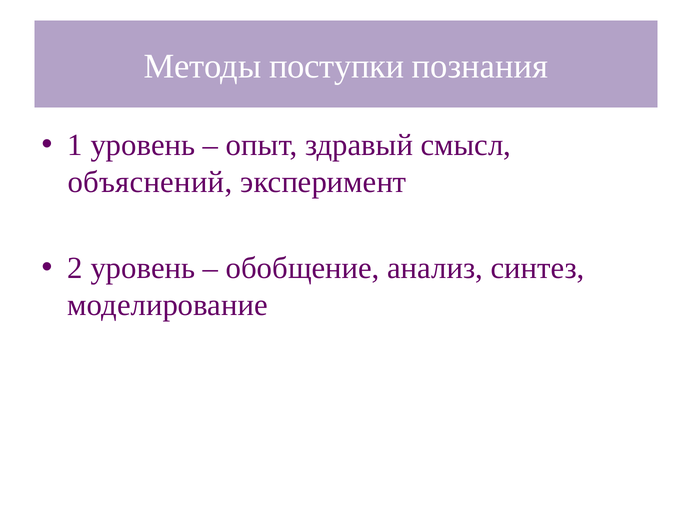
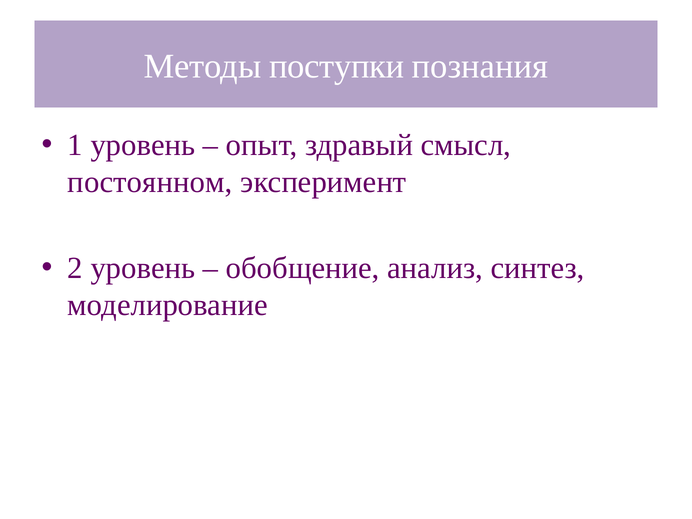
объяснений: объяснений -> постоянном
